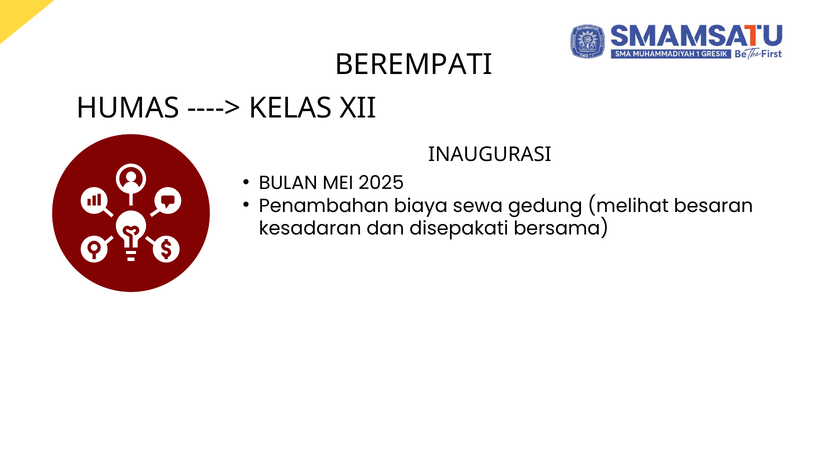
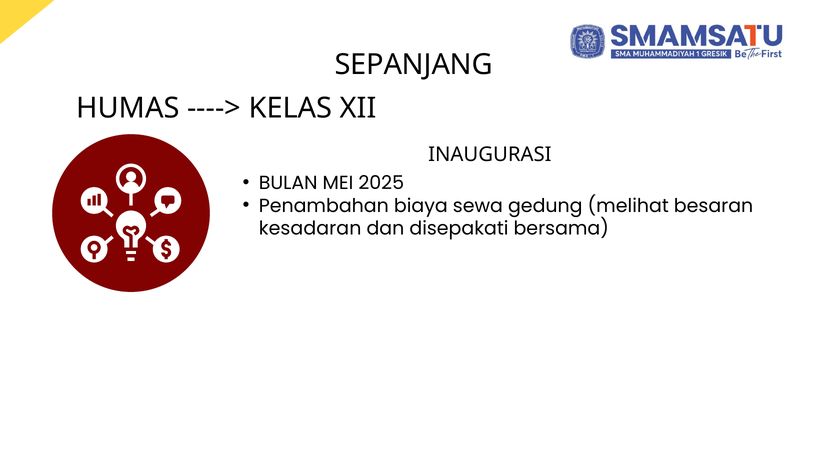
BEREMPATI: BEREMPATI -> SEPANJANG
